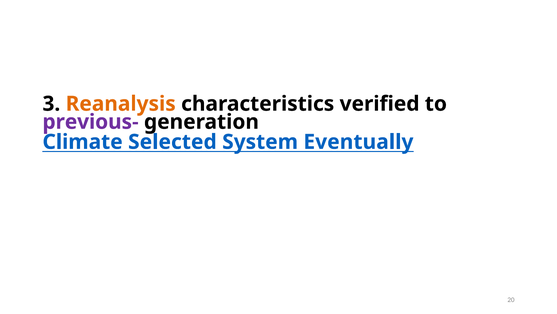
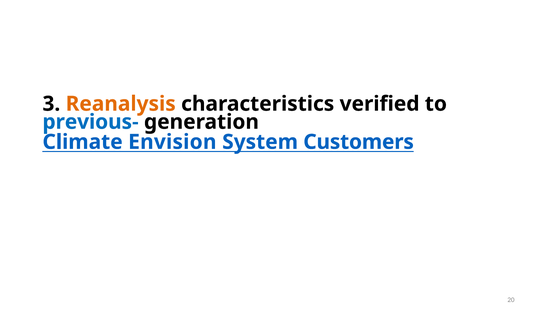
previous- colour: purple -> blue
Selected: Selected -> Envision
Eventually: Eventually -> Customers
